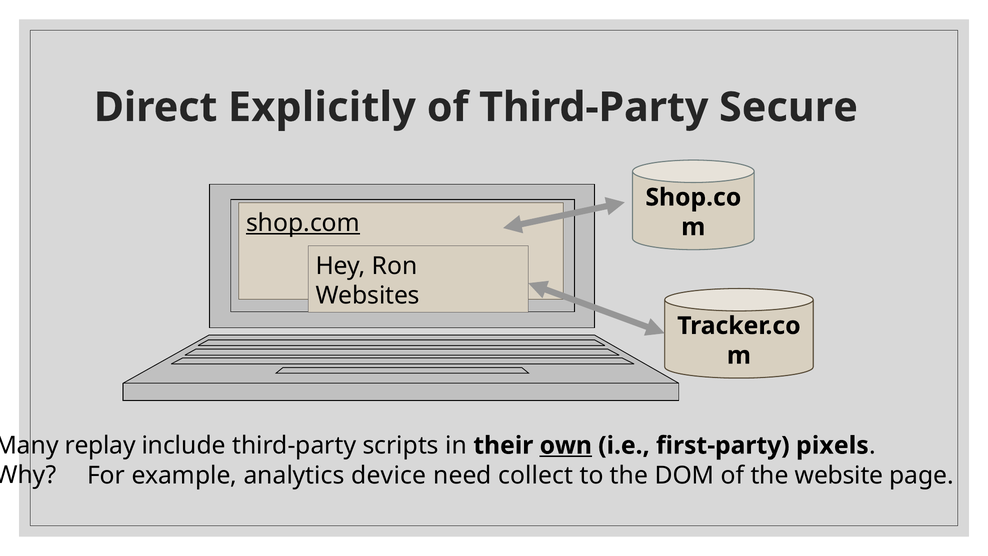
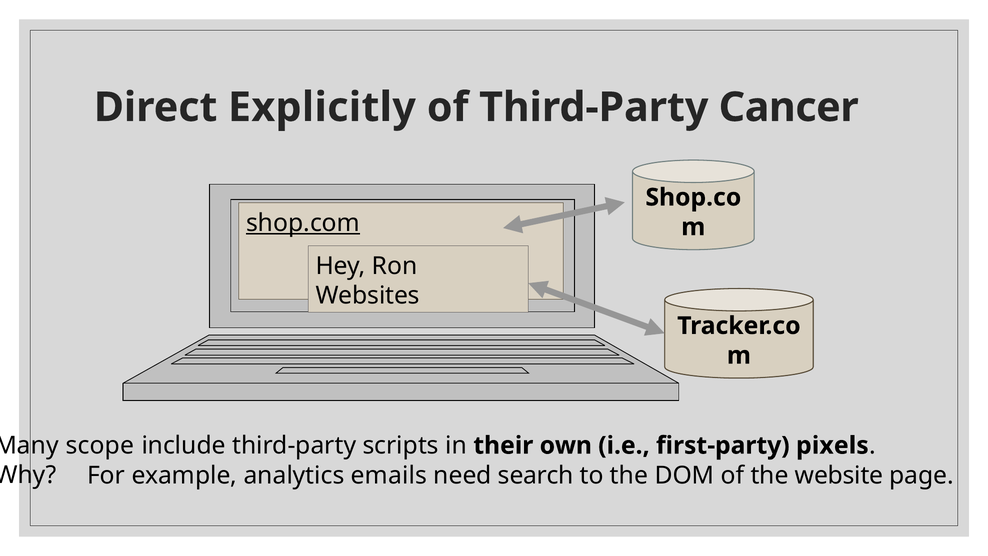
Secure: Secure -> Cancer
replay: replay -> scope
own underline: present -> none
device: device -> emails
collect: collect -> search
